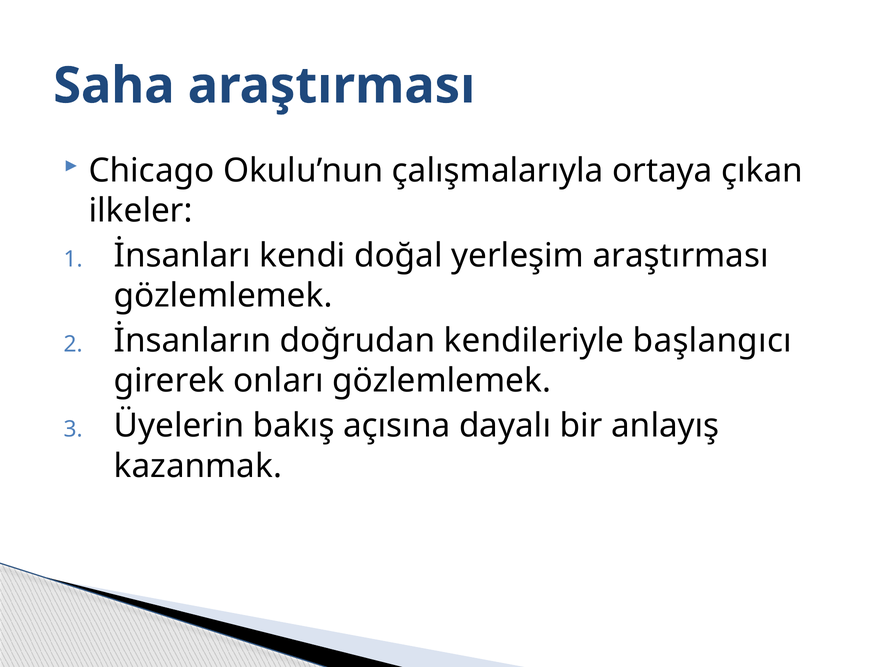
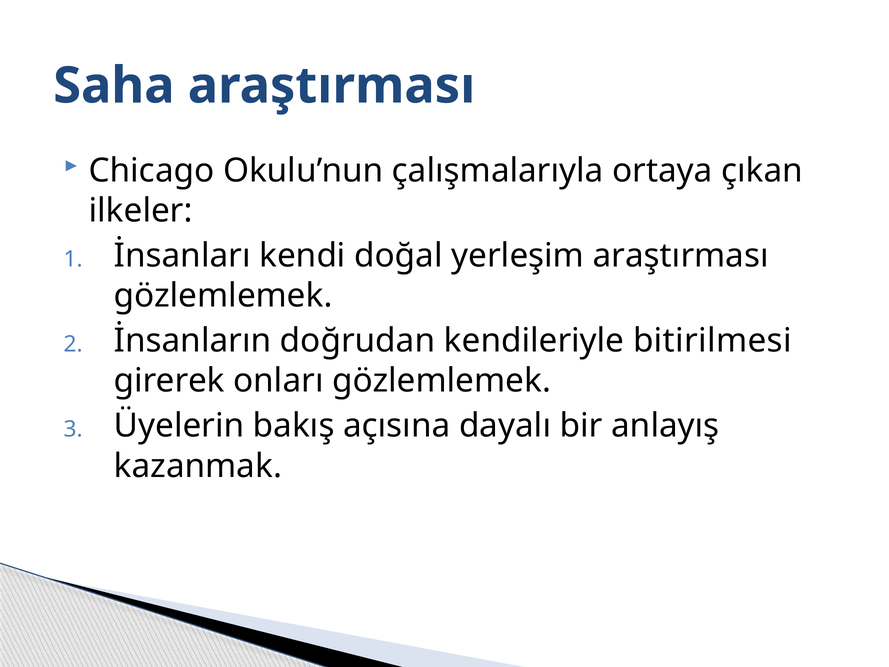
başlangıcı: başlangıcı -> bitirilmesi
